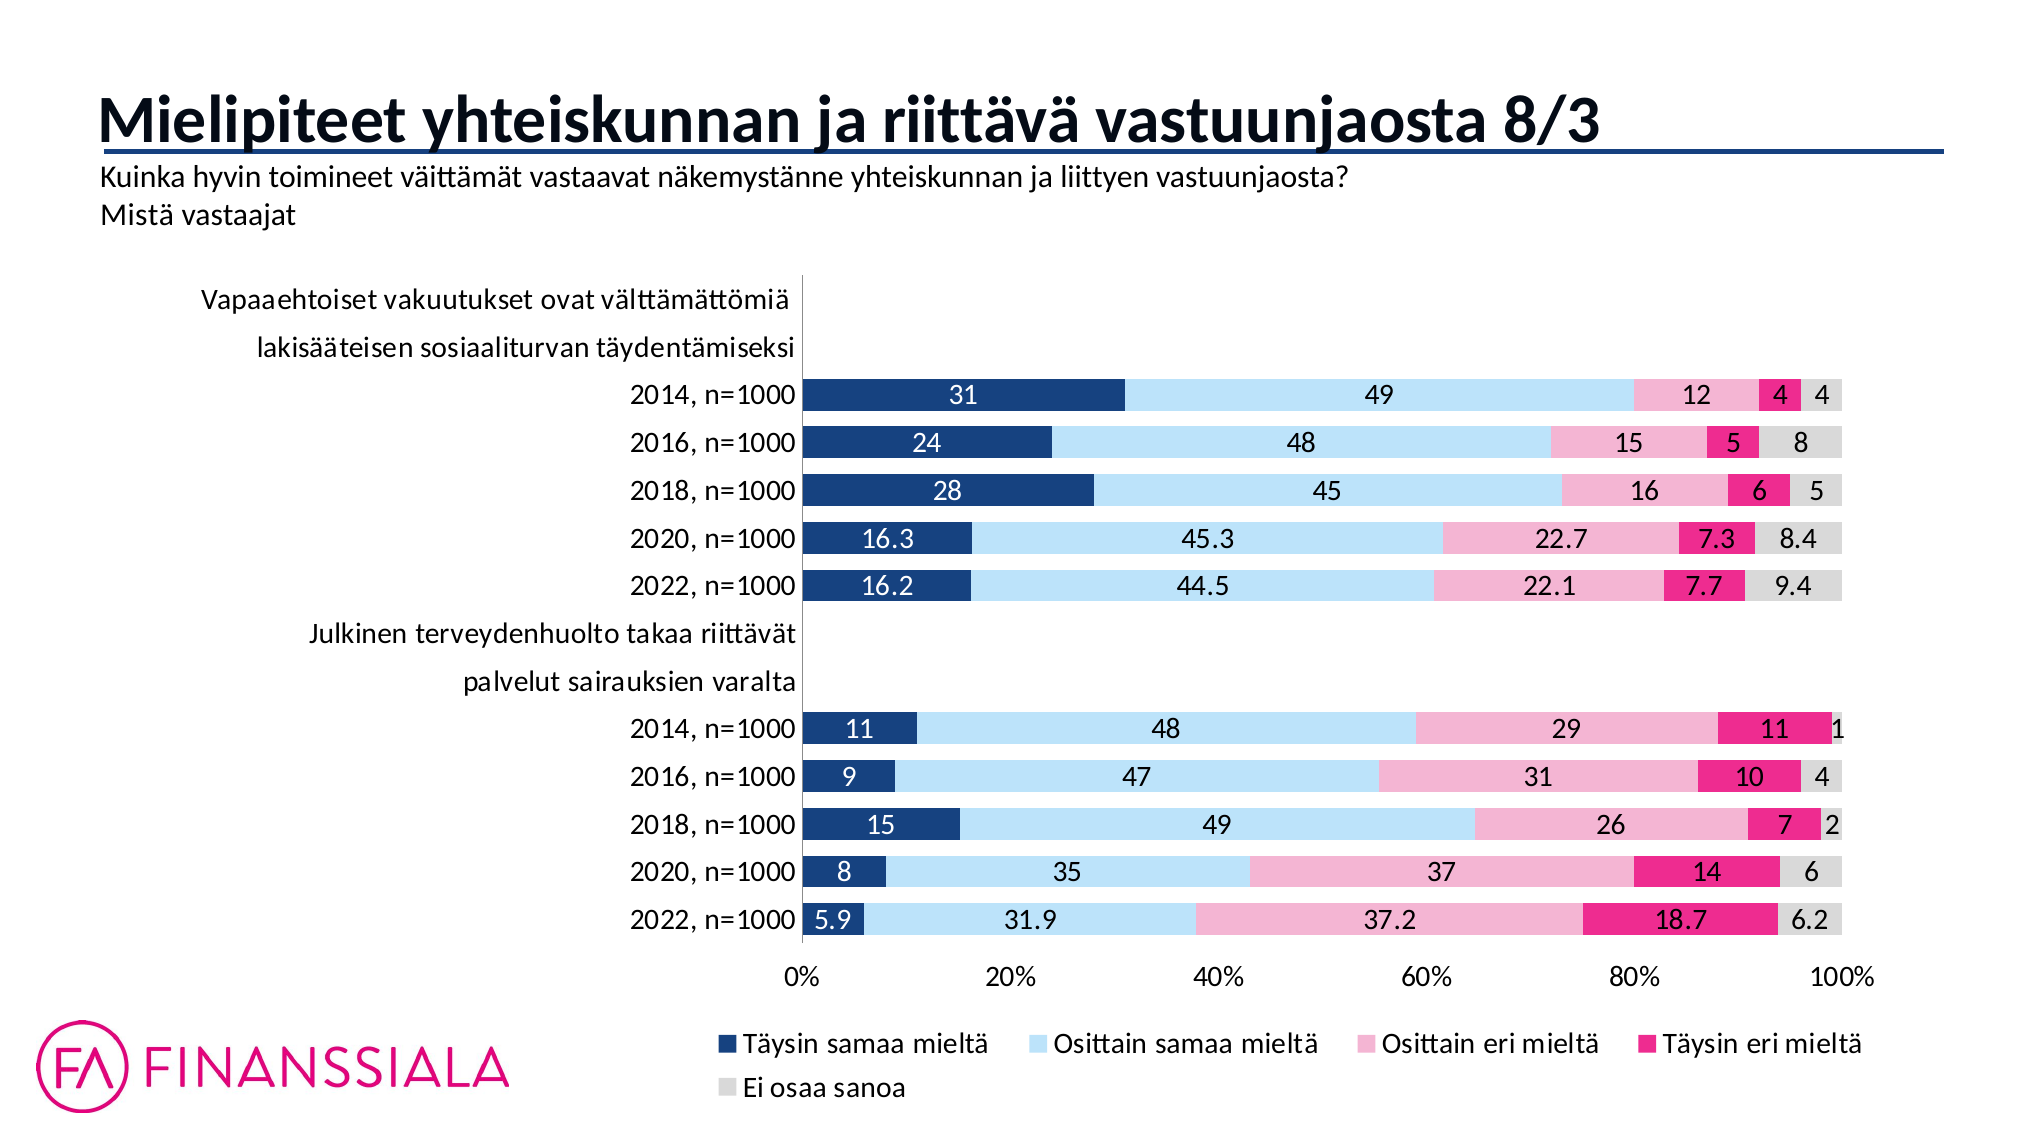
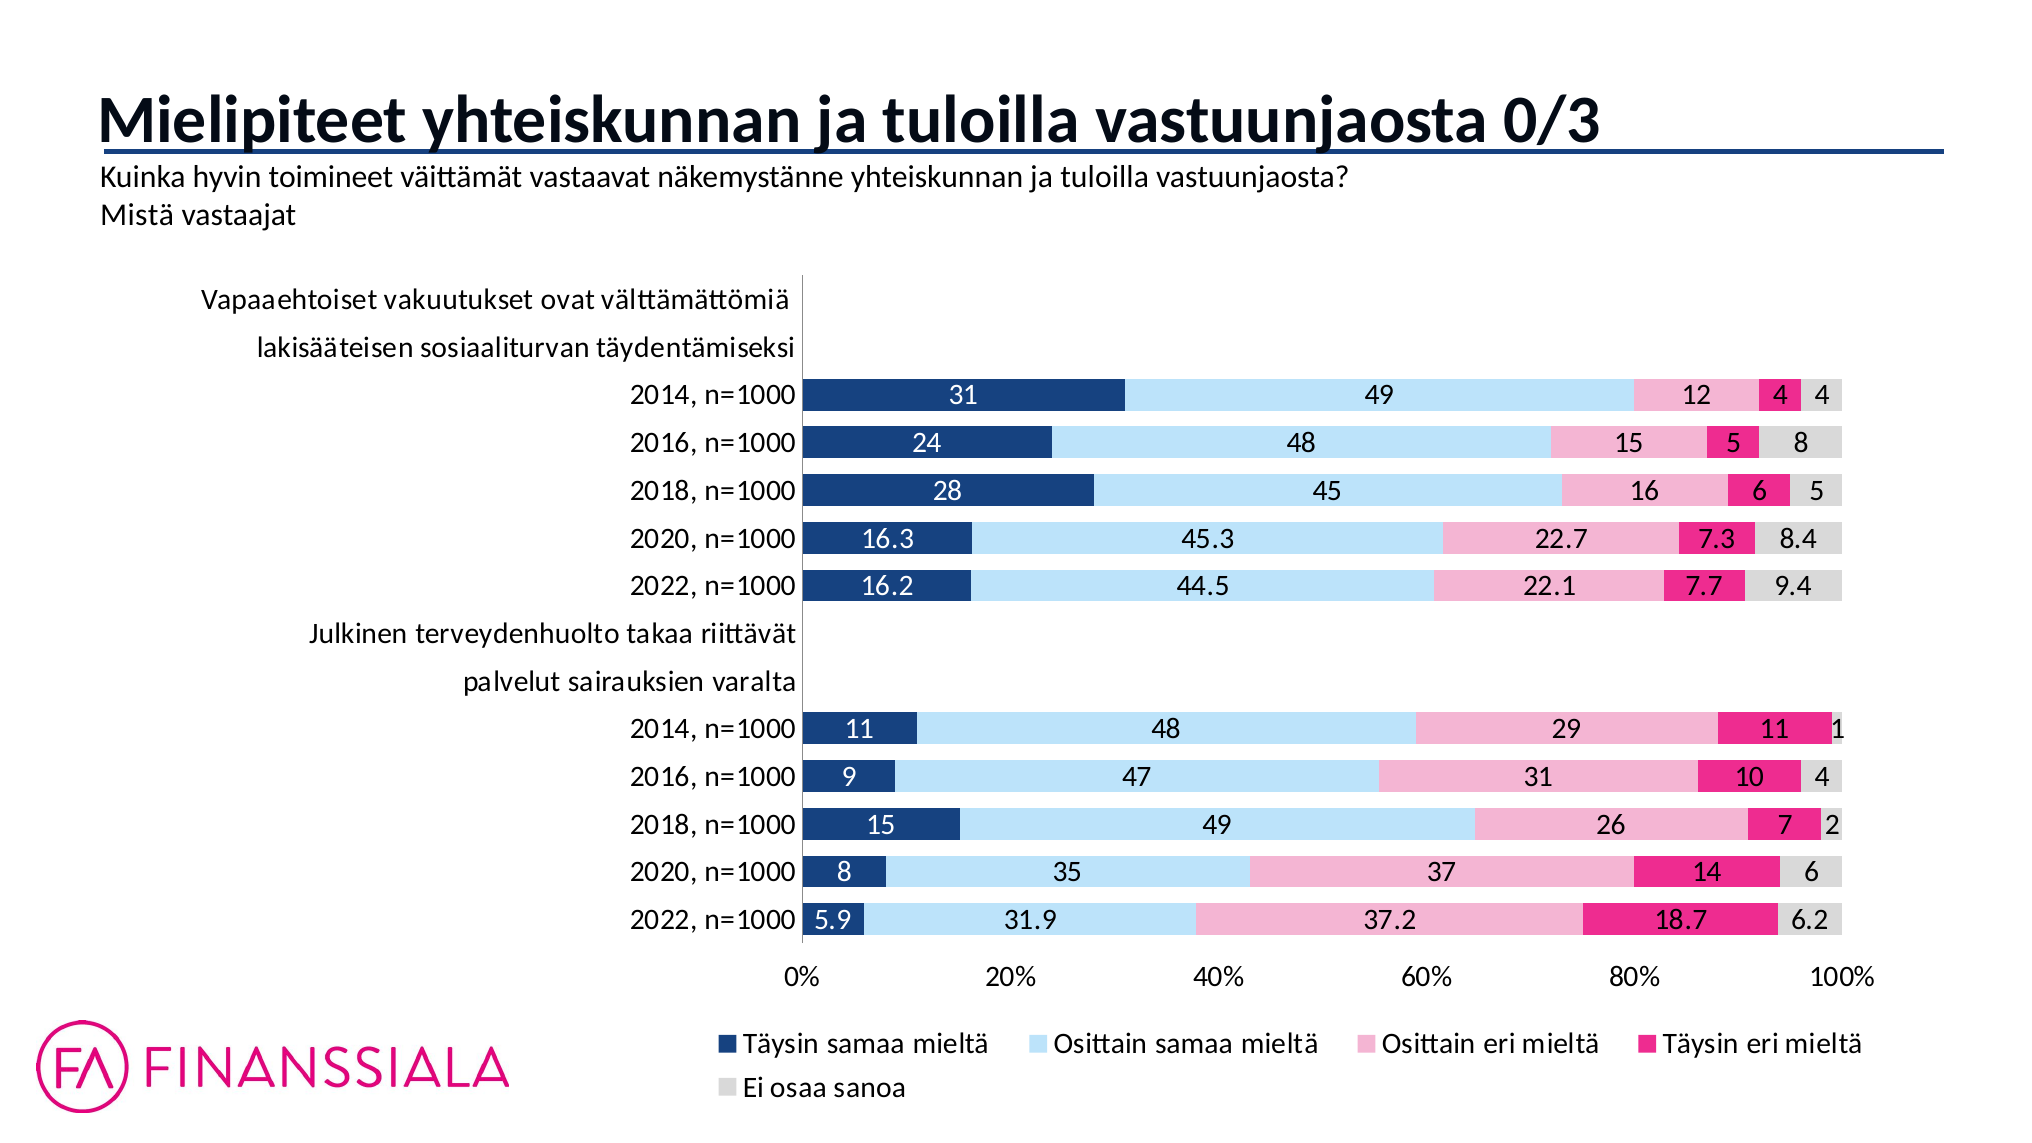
Mielipiteet yhteiskunnan ja riittävä: riittävä -> tuloilla
8/3: 8/3 -> 0/3
näkemystänne yhteiskunnan ja liittyen: liittyen -> tuloilla
